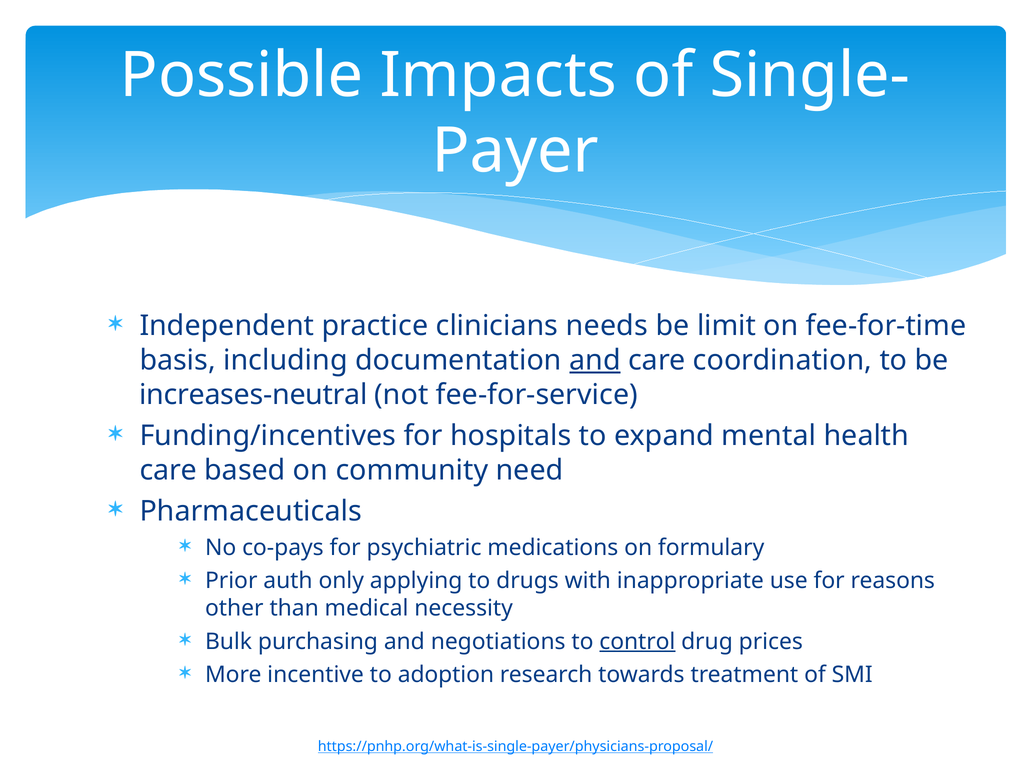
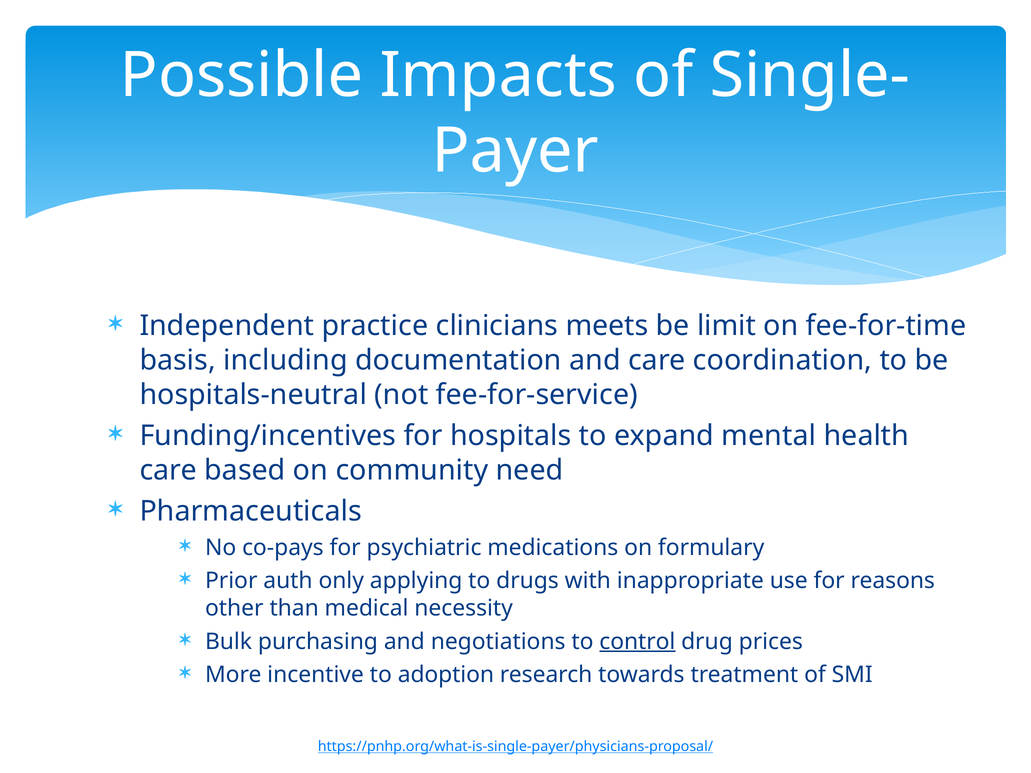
needs: needs -> meets
and at (595, 360) underline: present -> none
increases-neutral: increases-neutral -> hospitals-neutral
